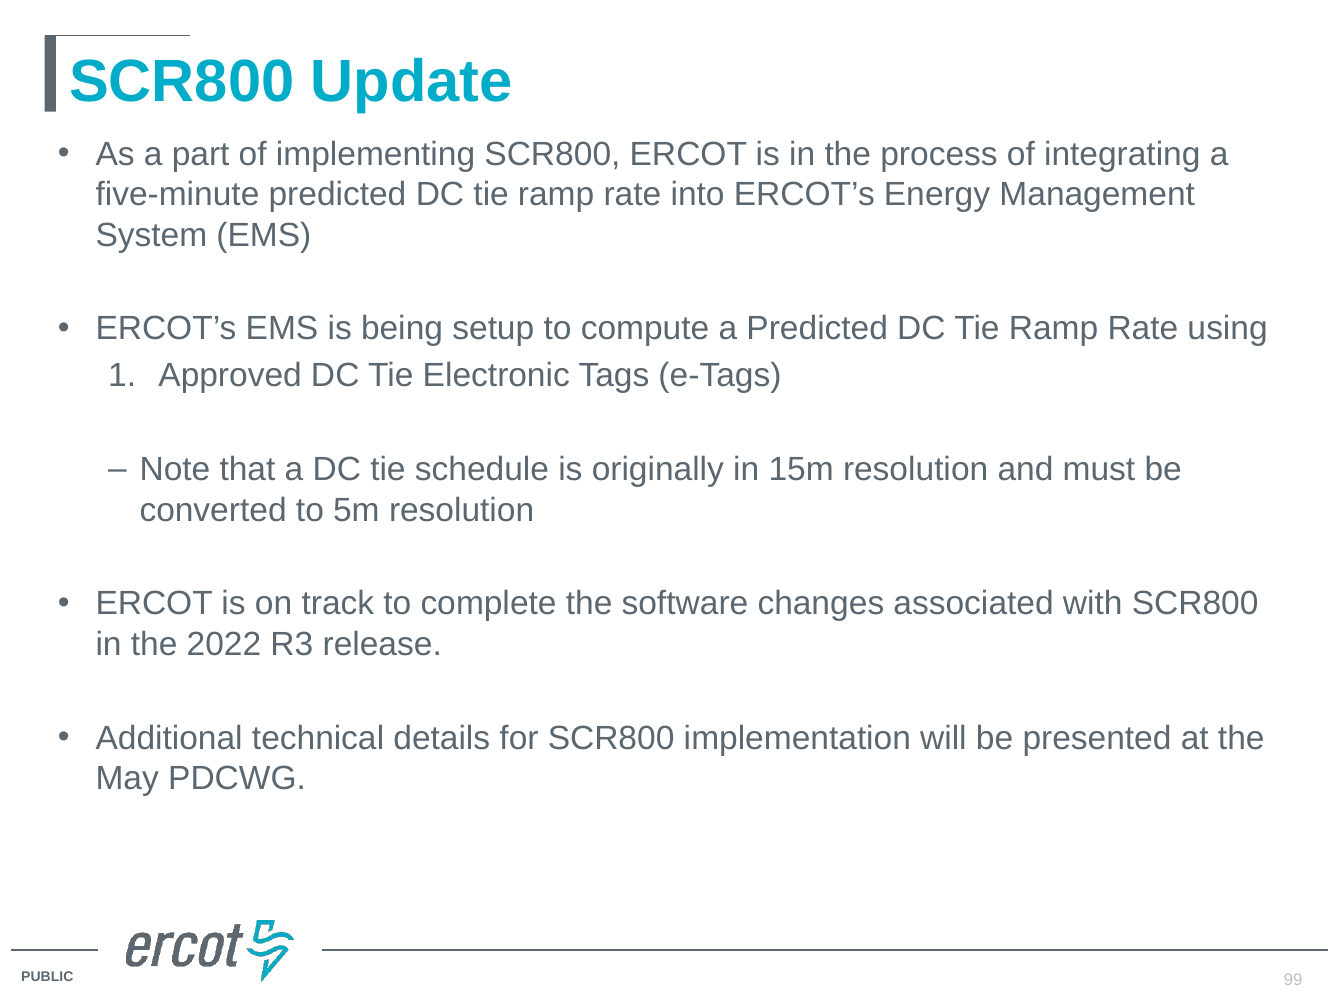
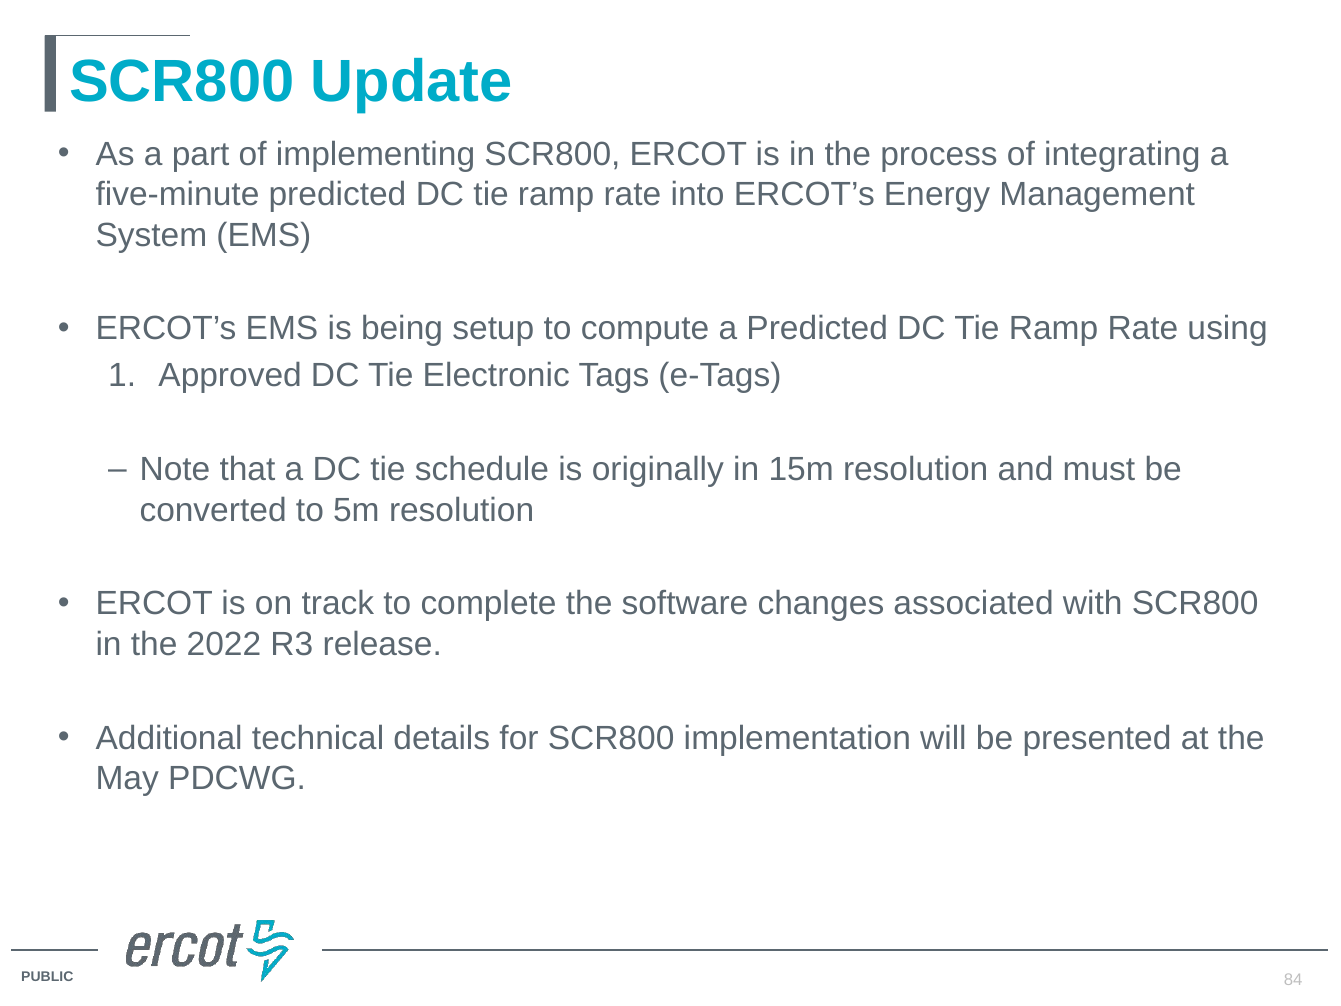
99: 99 -> 84
